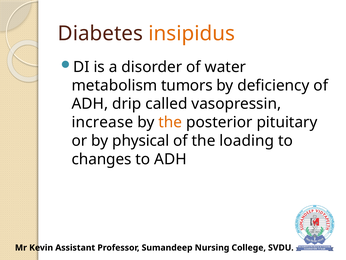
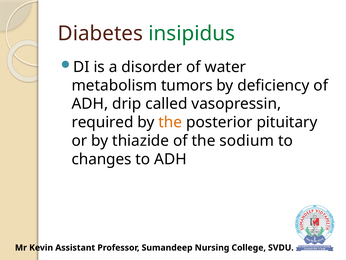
insipidus colour: orange -> green
increase: increase -> required
physical: physical -> thiazide
loading: loading -> sodium
